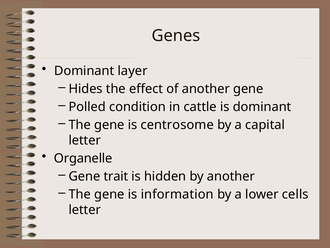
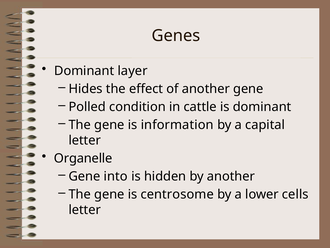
centrosome: centrosome -> information
trait: trait -> into
information: information -> centrosome
